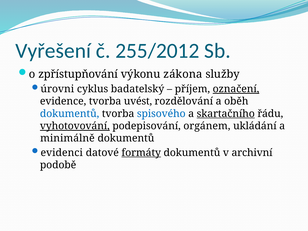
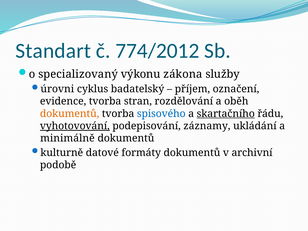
Vyřešení: Vyřešení -> Standart
255/2012: 255/2012 -> 774/2012
zpřístupňování: zpřístupňování -> specializovaný
označení underline: present -> none
uvést: uvést -> stran
dokumentů at (70, 114) colour: blue -> orange
orgánem: orgánem -> záznamy
evidenci: evidenci -> kulturně
formáty underline: present -> none
